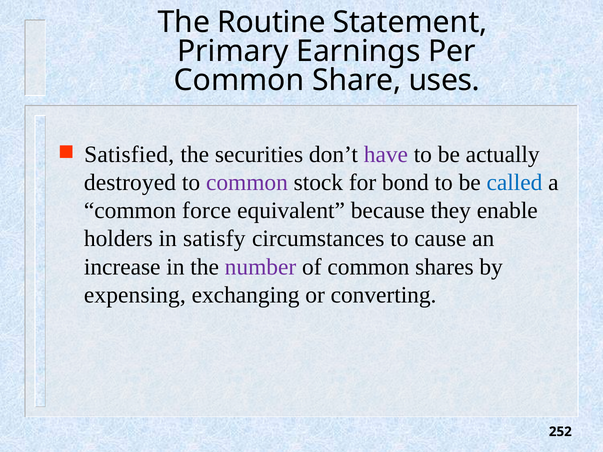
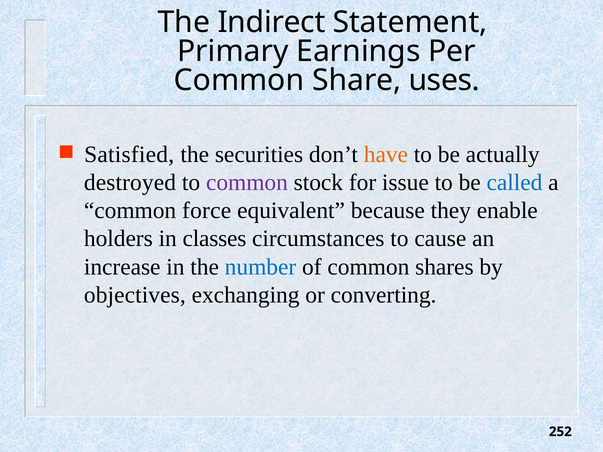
Routine: Routine -> Indirect
have colour: purple -> orange
bond: bond -> issue
satisfy: satisfy -> classes
number colour: purple -> blue
expensing: expensing -> objectives
